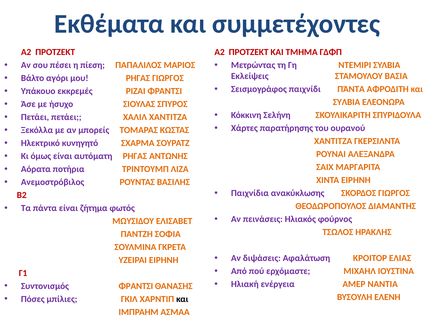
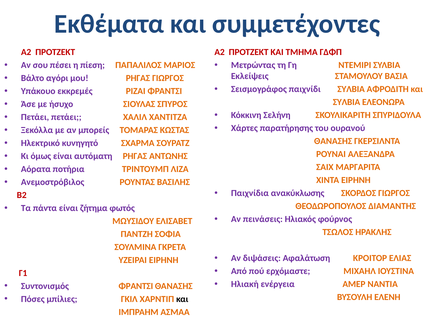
παιχνίδι ΠΆΝΤΑ: ΠΆΝΤΑ -> ΣΥΛΒΙΑ
ΧΑΝΤΙΤΖΑ at (333, 141): ΧΑΝΤΙΤΖΑ -> ΘΑΝΑΣΗΣ
